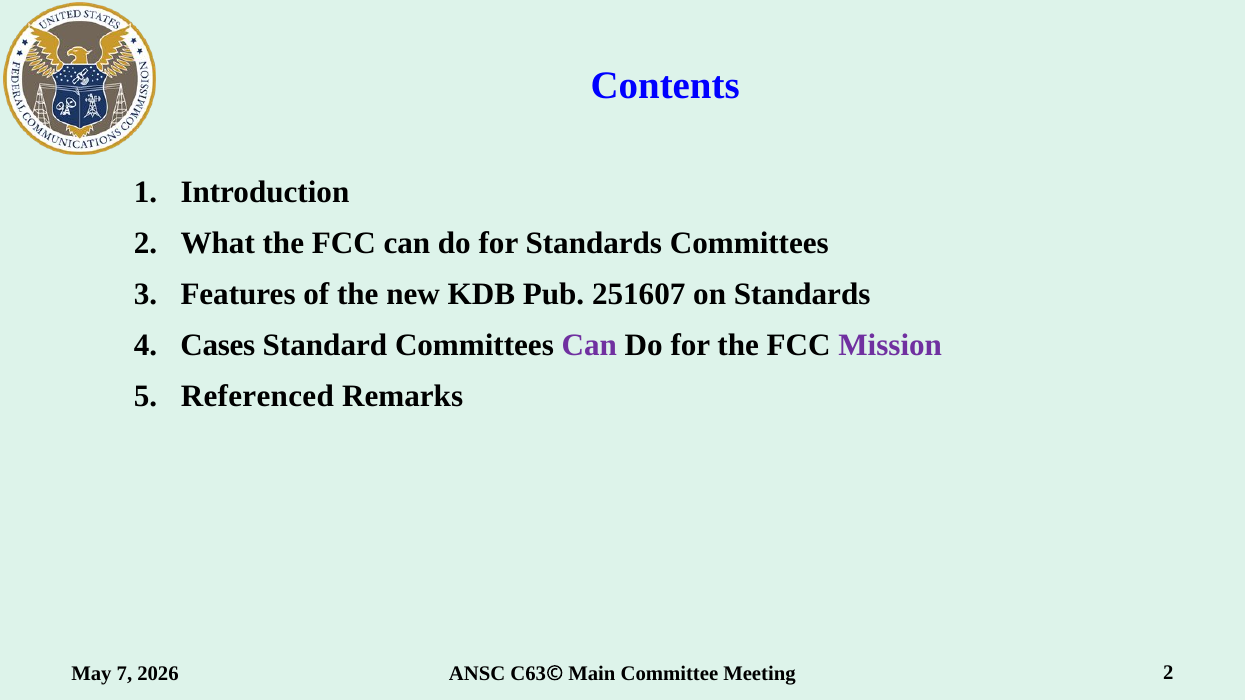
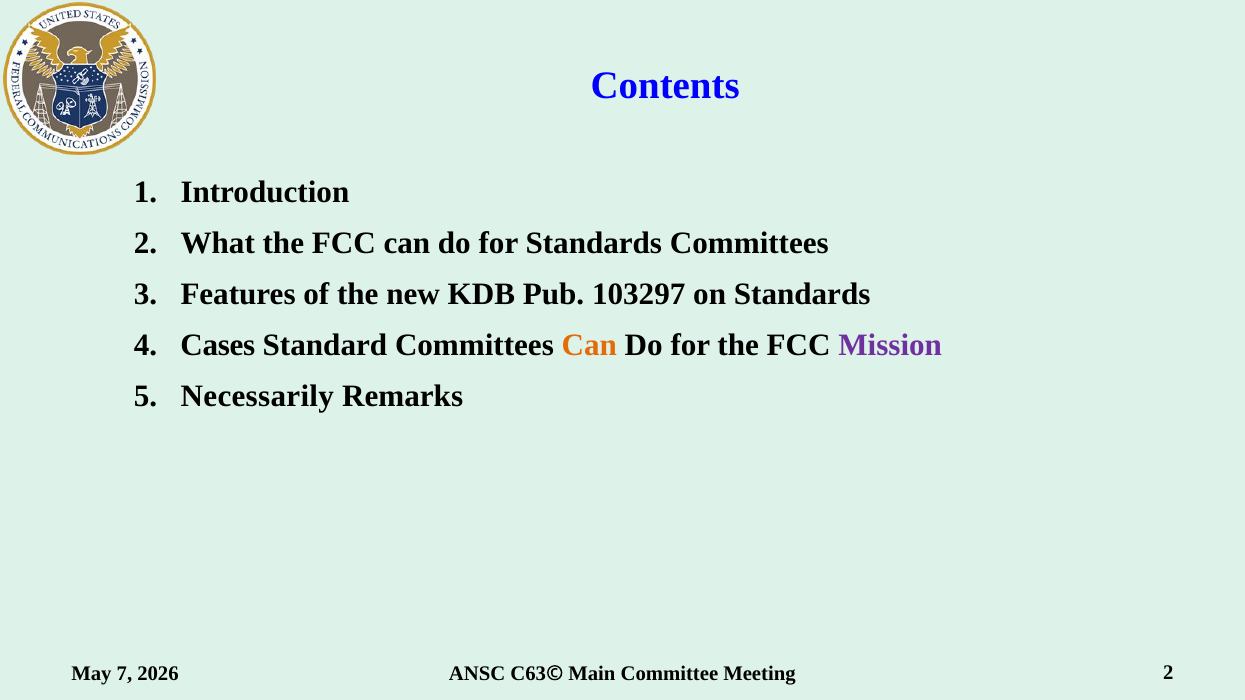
251607: 251607 -> 103297
Can at (589, 345) colour: purple -> orange
Referenced: Referenced -> Necessarily
